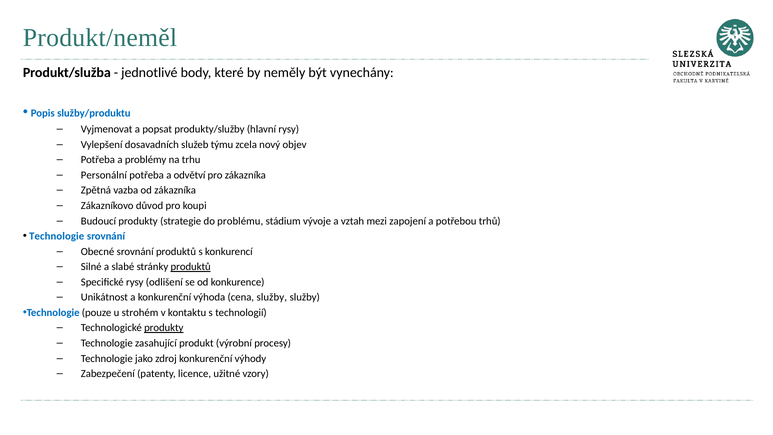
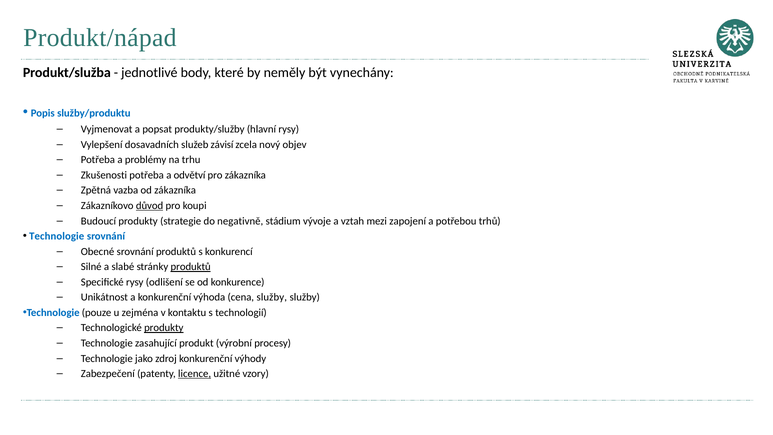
Produkt/neměl: Produkt/neměl -> Produkt/nápad
týmu: týmu -> závisí
Personální: Personální -> Zkušenosti
důvod underline: none -> present
problému: problému -> negativně
strohém: strohém -> zejména
licence underline: none -> present
